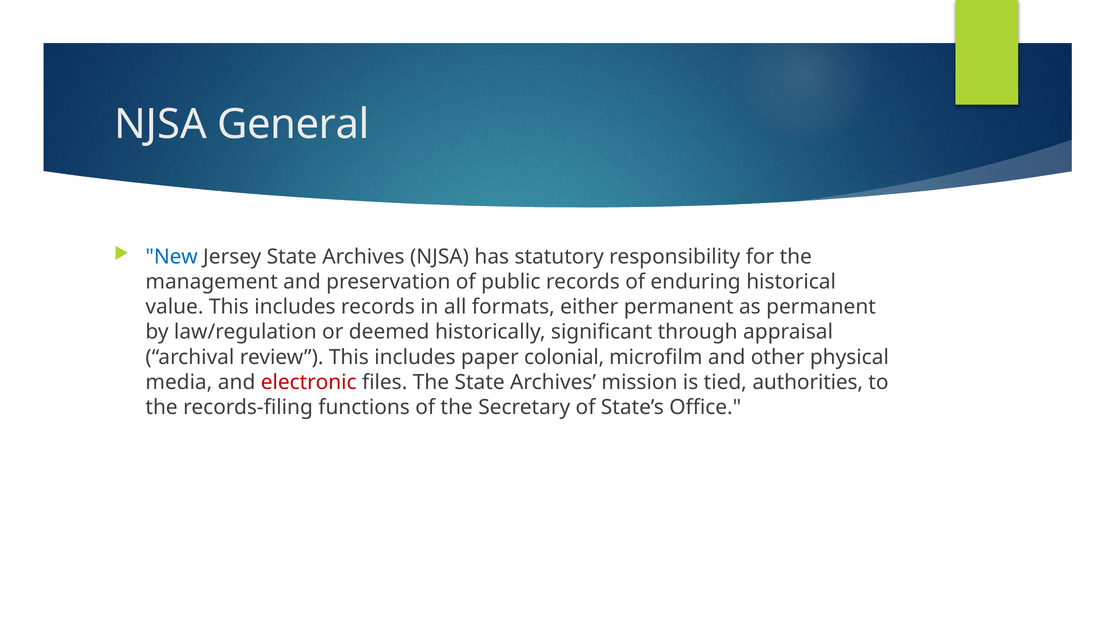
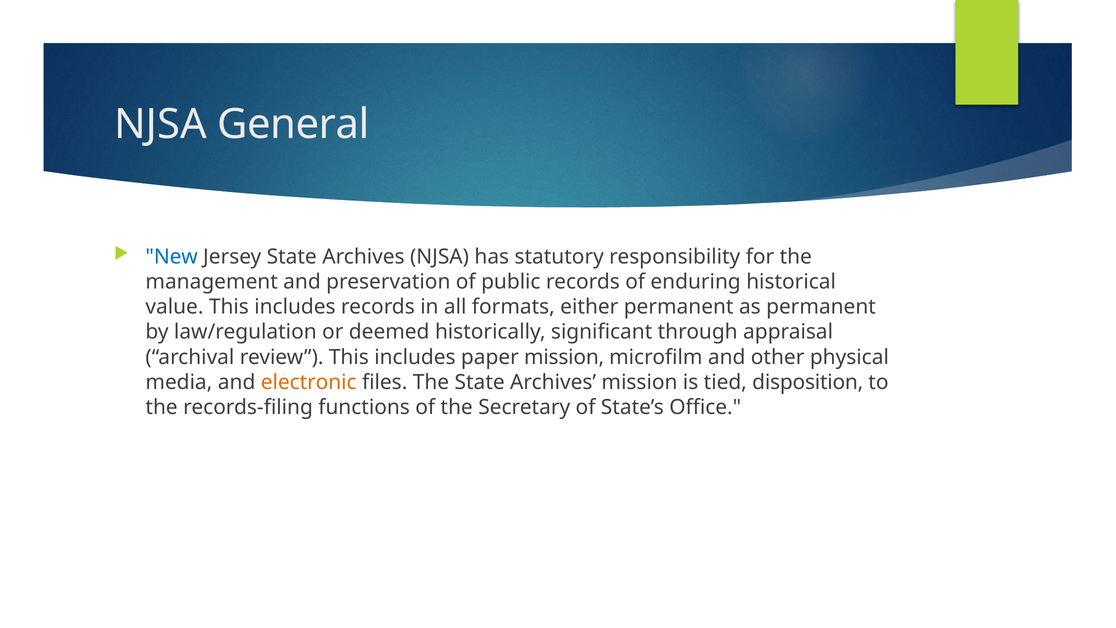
paper colonial: colonial -> mission
electronic colour: red -> orange
authorities: authorities -> disposition
